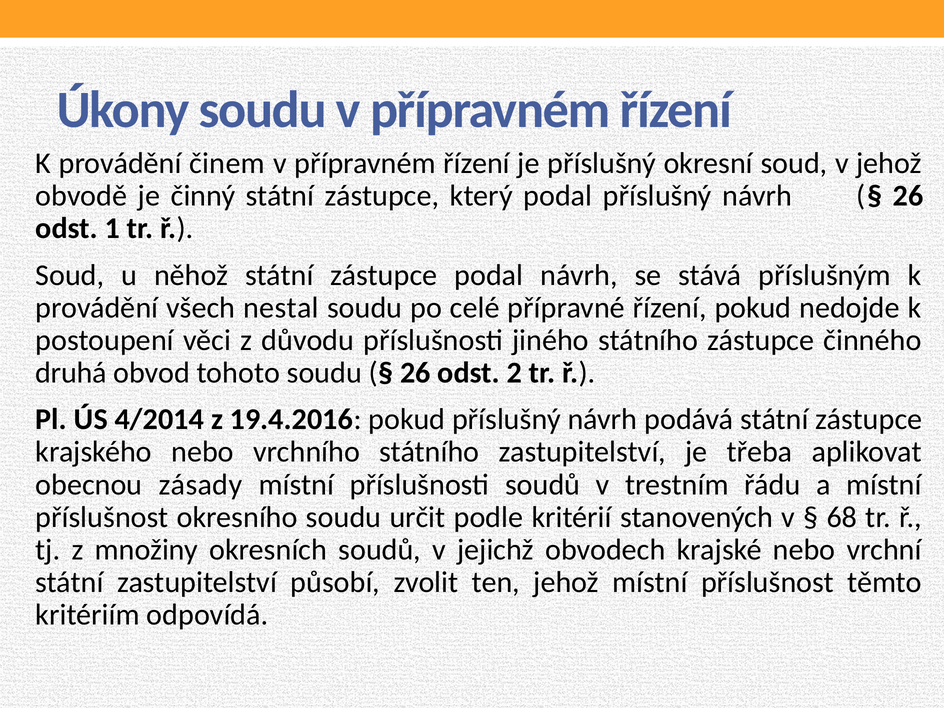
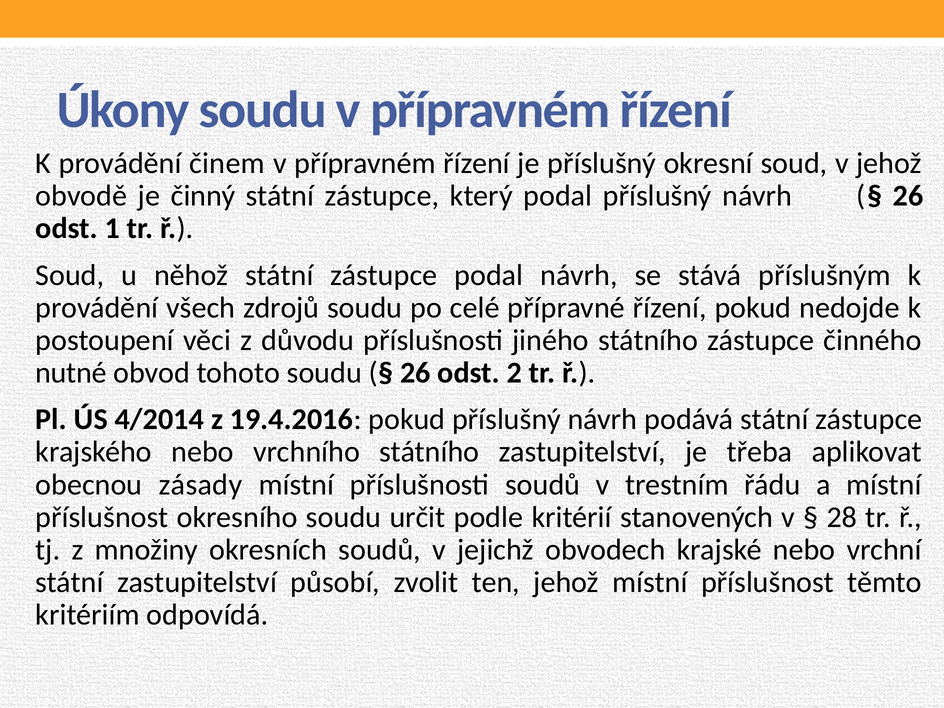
nestal: nestal -> zdrojů
druhá: druhá -> nutné
68: 68 -> 28
